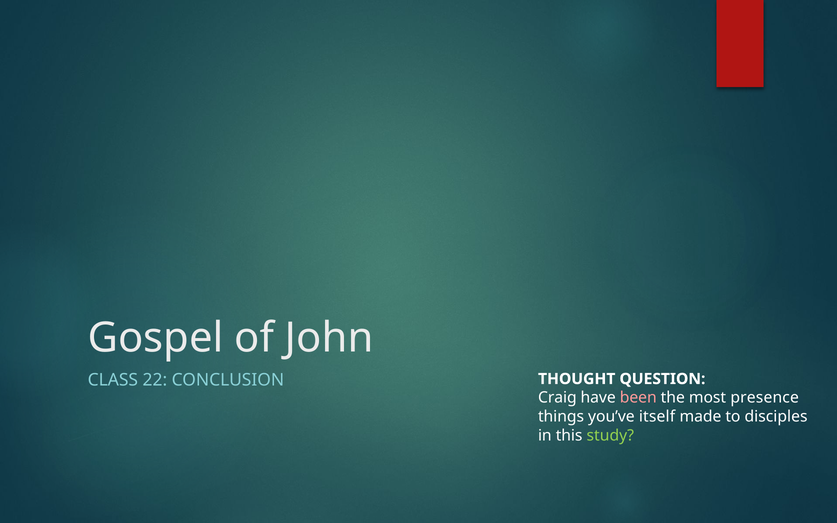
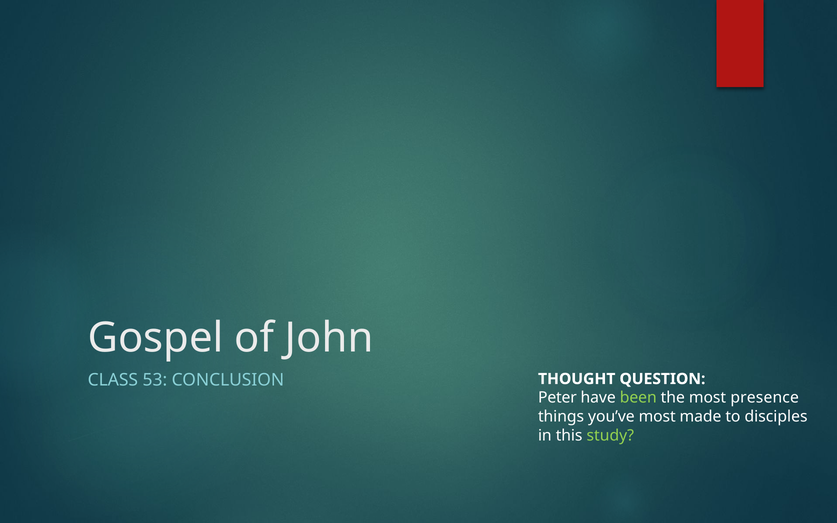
22: 22 -> 53
Craig: Craig -> Peter
been colour: pink -> light green
you’ve itself: itself -> most
